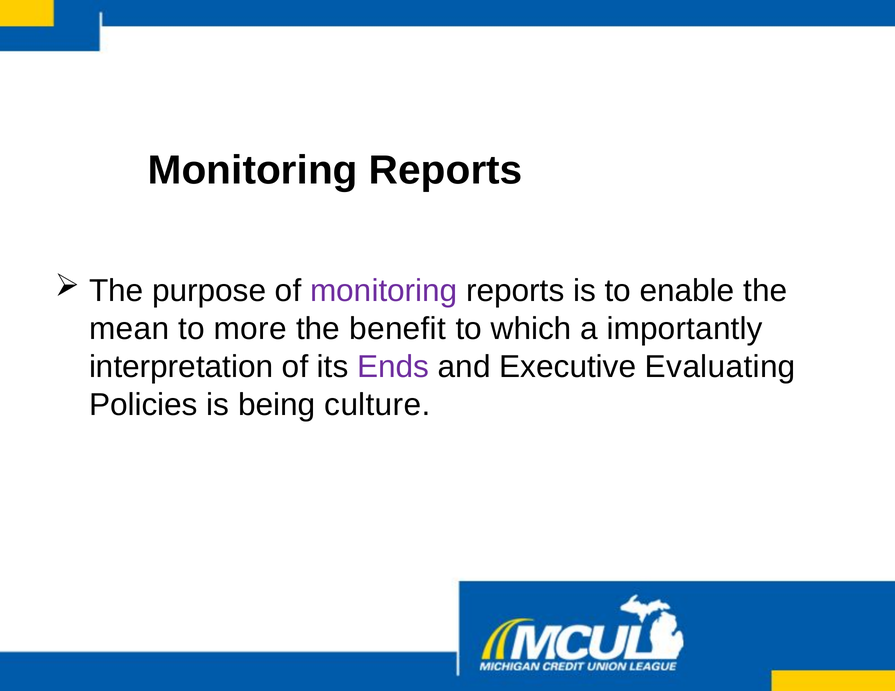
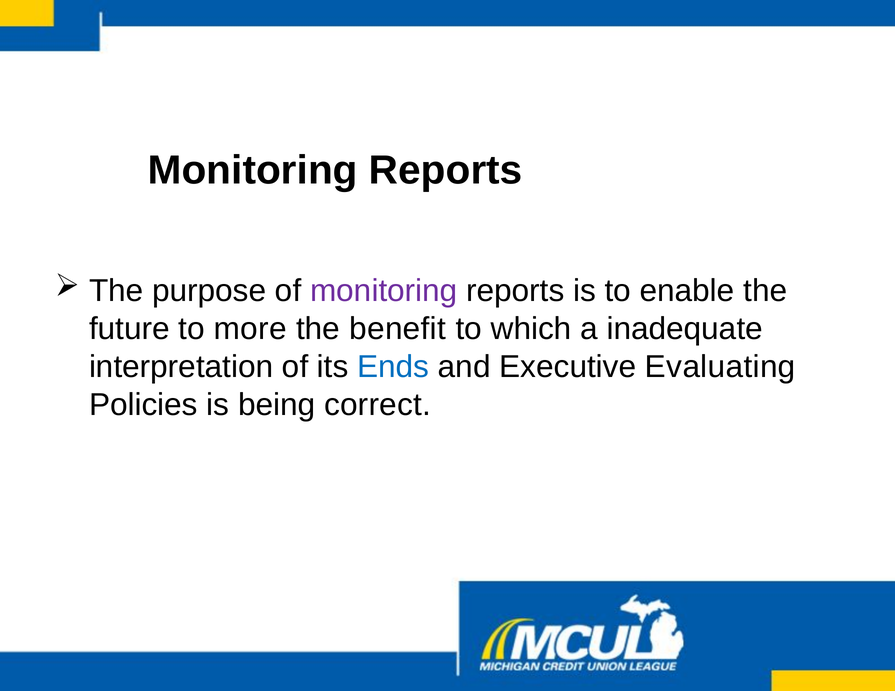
mean: mean -> future
importantly: importantly -> inadequate
Ends colour: purple -> blue
culture: culture -> correct
